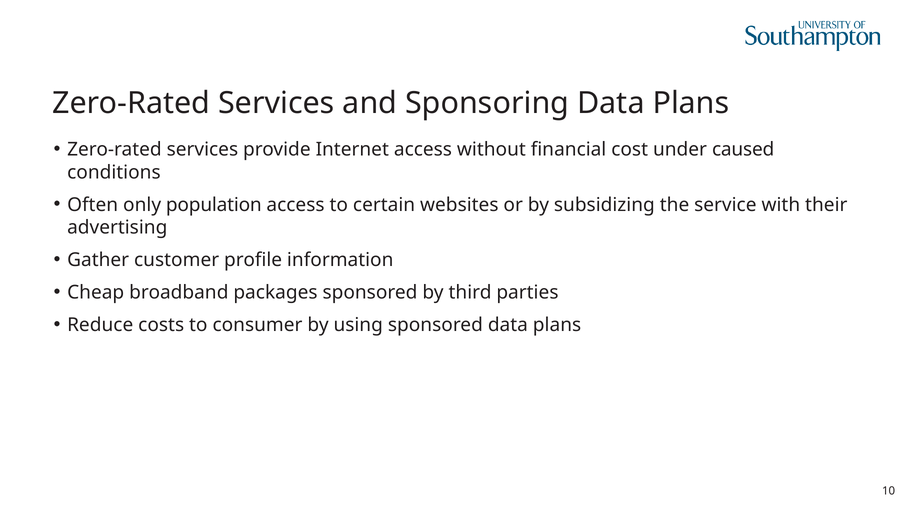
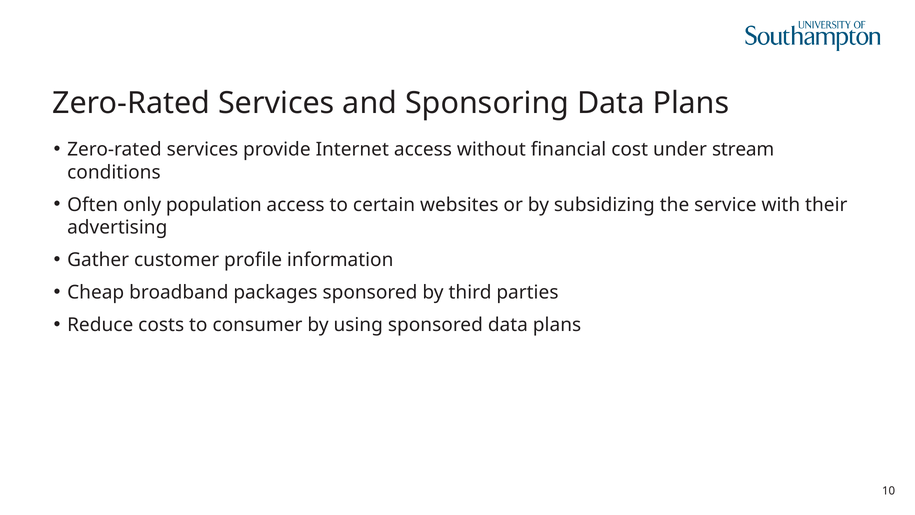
caused: caused -> stream
